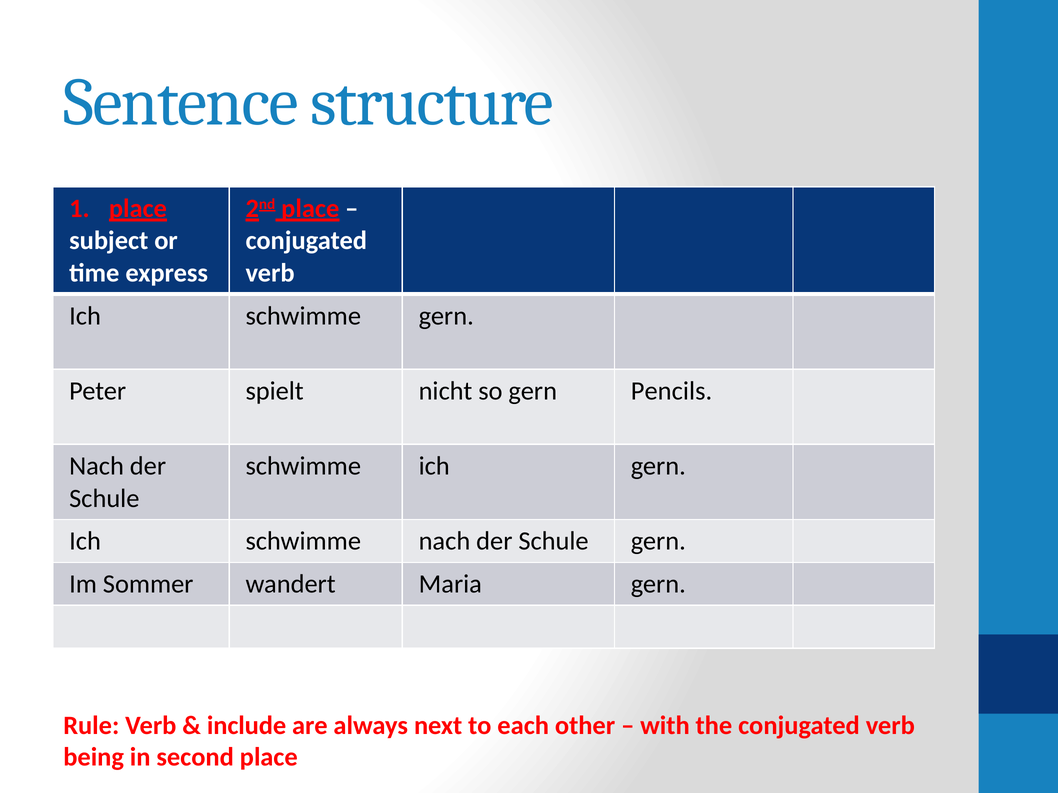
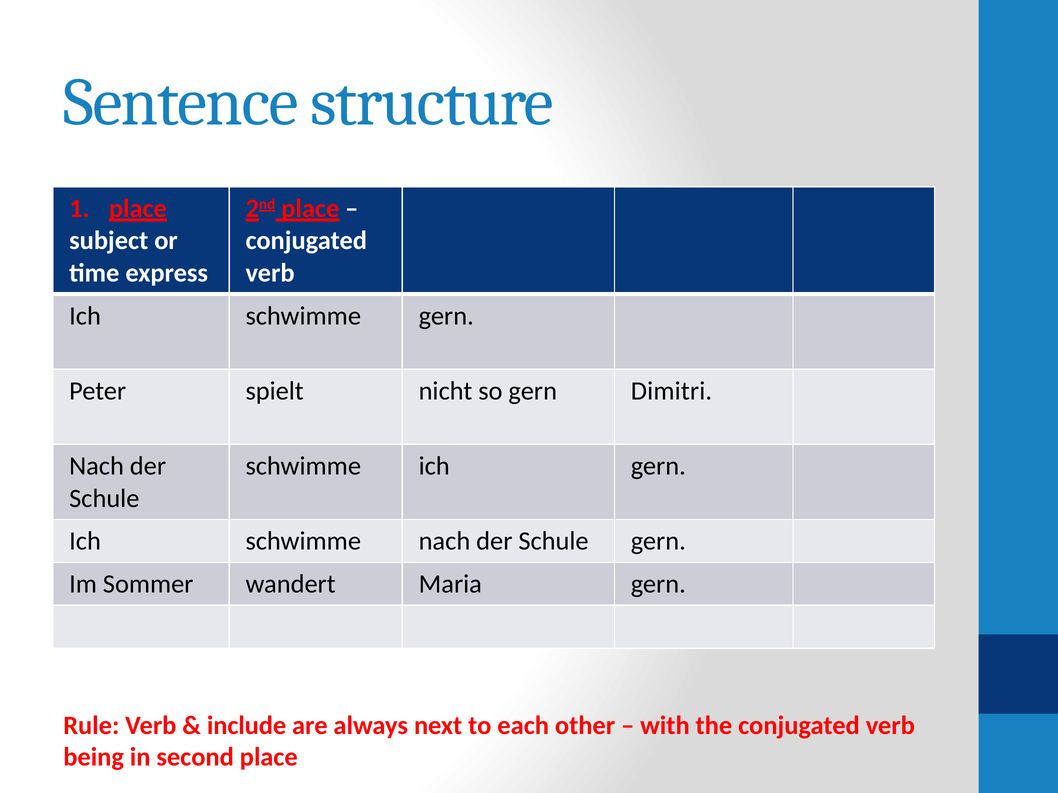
Pencils: Pencils -> Dimitri
